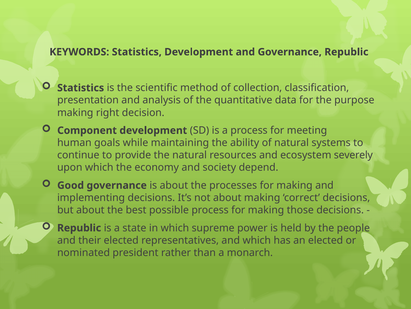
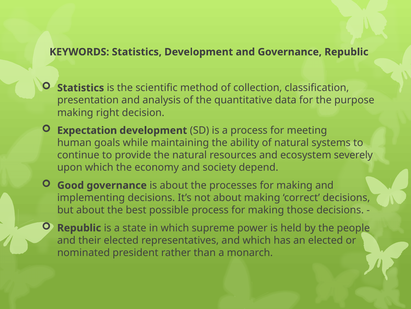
Component: Component -> Expectation
